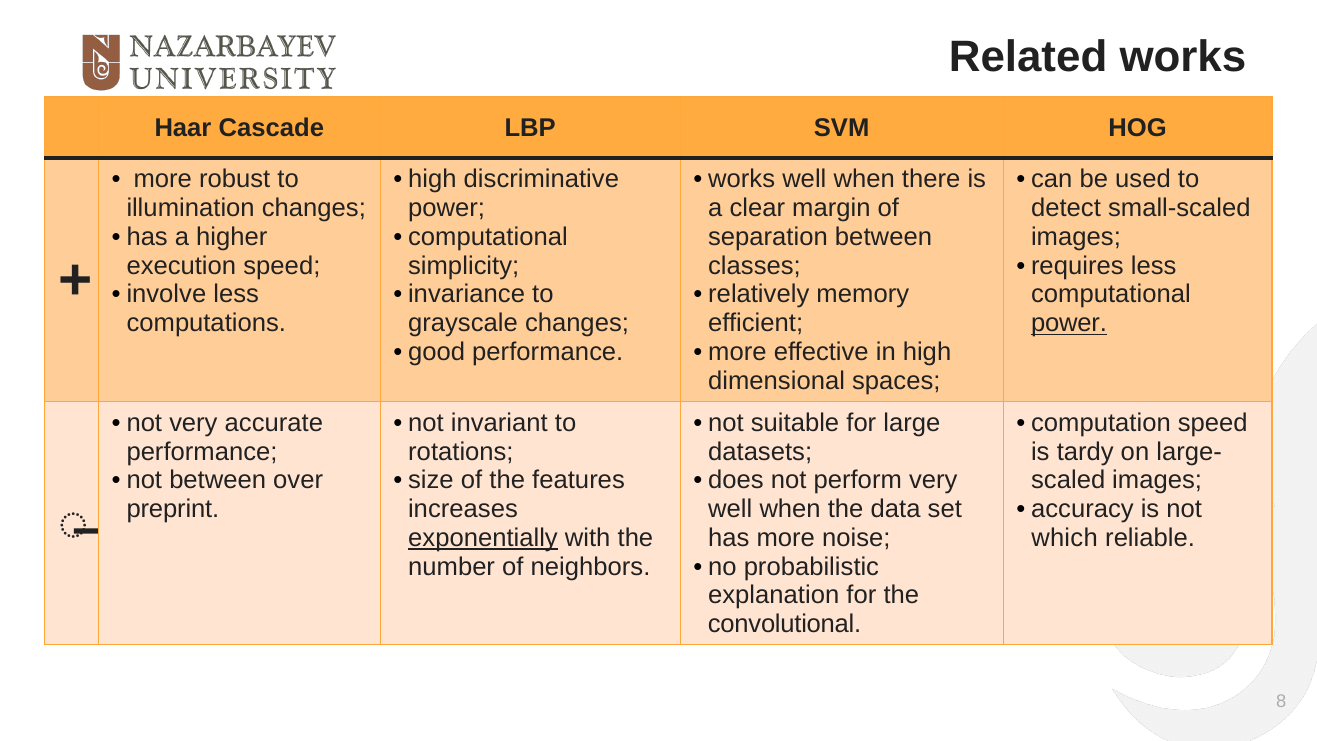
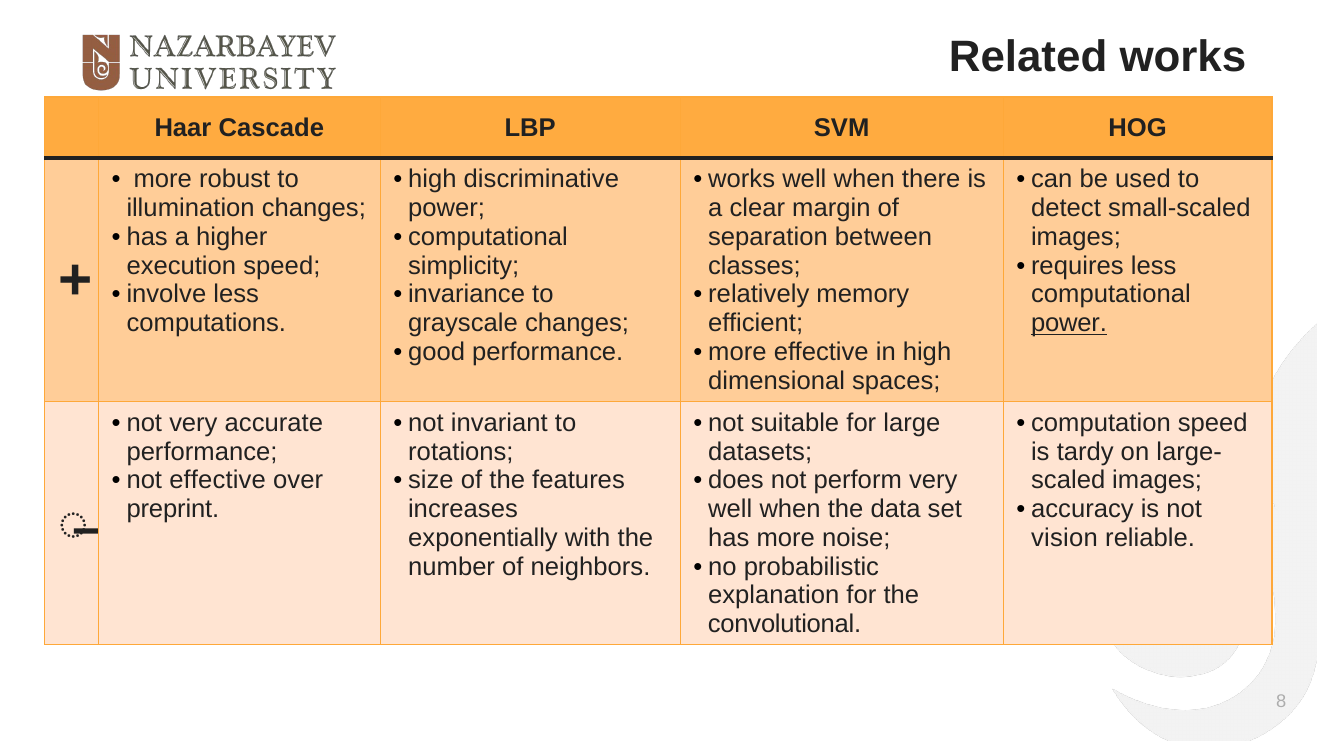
not between: between -> effective
exponentially underline: present -> none
which: which -> vision
